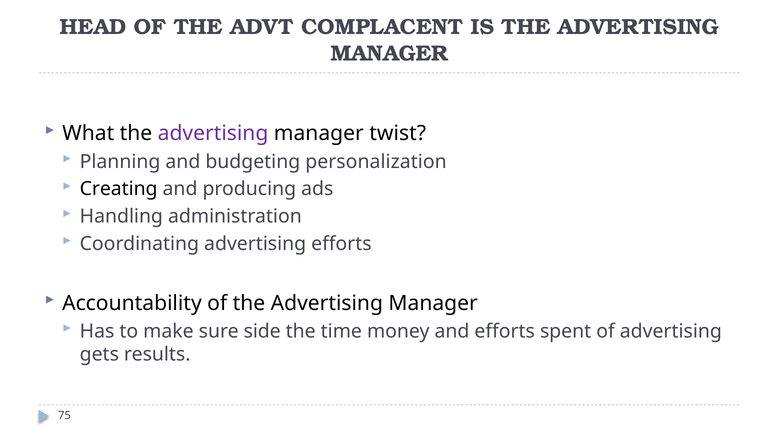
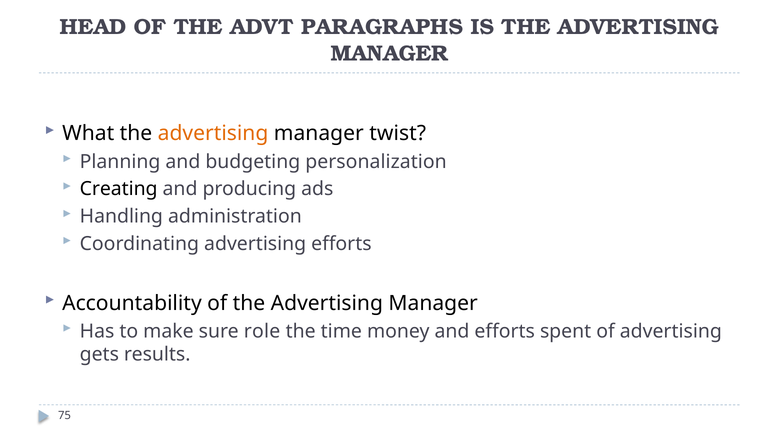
COMPLACENT: COMPLACENT -> PARAGRAPHS
advertising at (213, 134) colour: purple -> orange
side: side -> role
